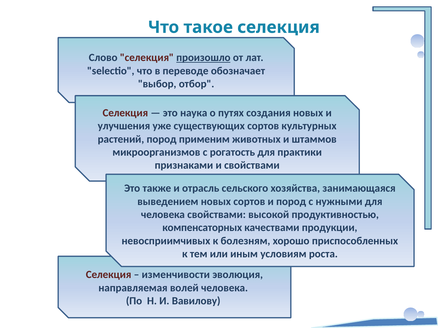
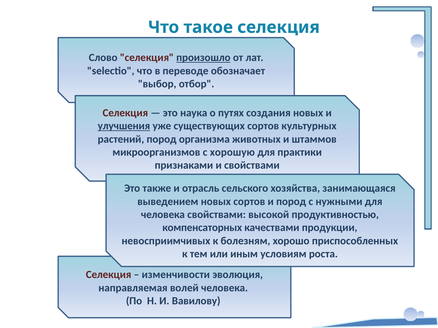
улучшения underline: none -> present
применим: применим -> организма
рогатость: рогатость -> хорошую
